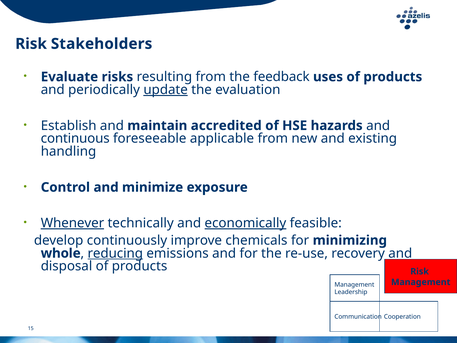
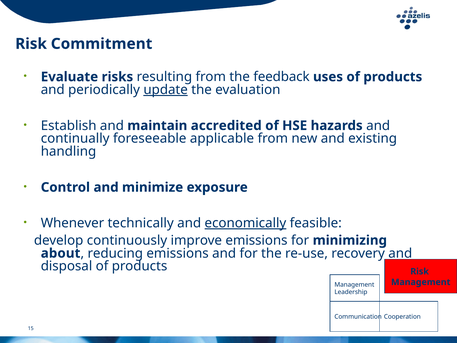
Stakeholders: Stakeholders -> Commitment
continuous: continuous -> continually
Whenever underline: present -> none
improve chemicals: chemicals -> emissions
whole: whole -> about
reducing underline: present -> none
